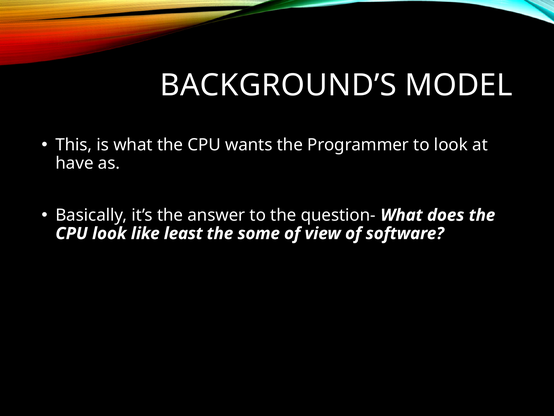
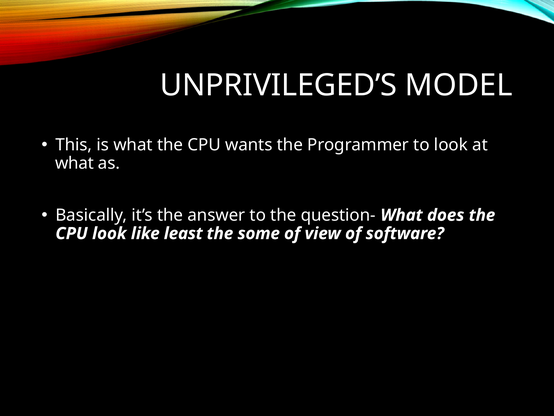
BACKGROUND’S: BACKGROUND’S -> UNPRIVILEGED’S
have at (74, 163): have -> what
